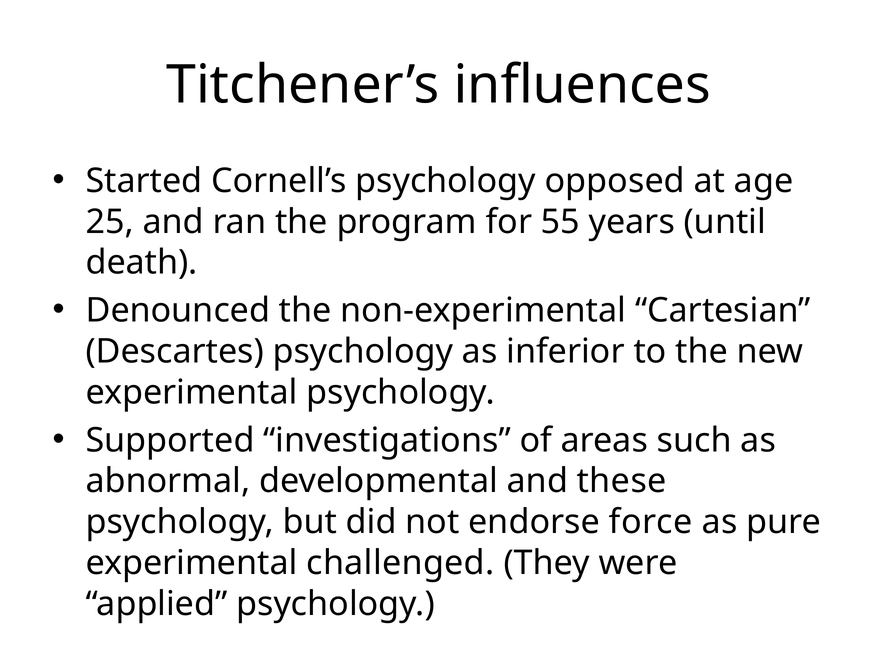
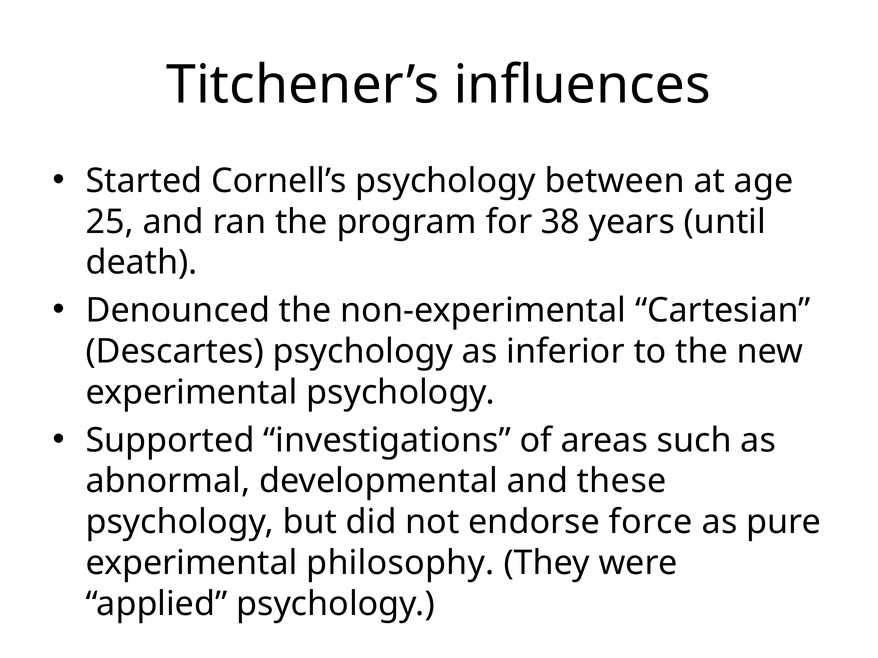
opposed: opposed -> between
55: 55 -> 38
challenged: challenged -> philosophy
